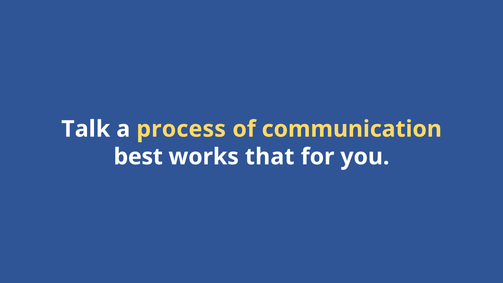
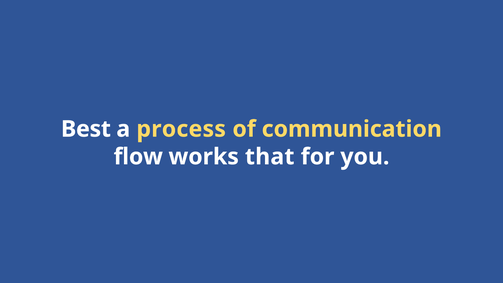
Talk: Talk -> Best
best: best -> flow
